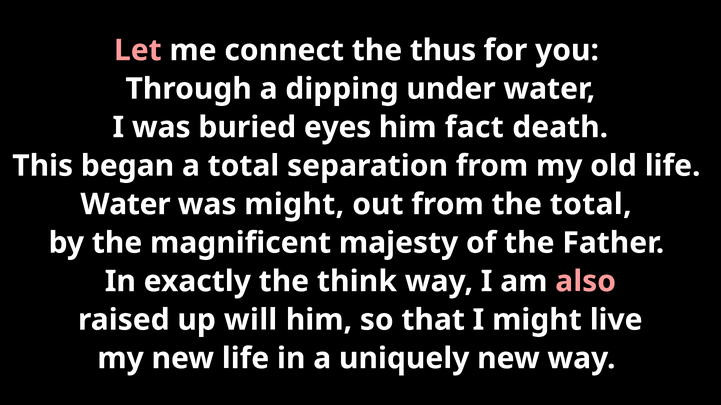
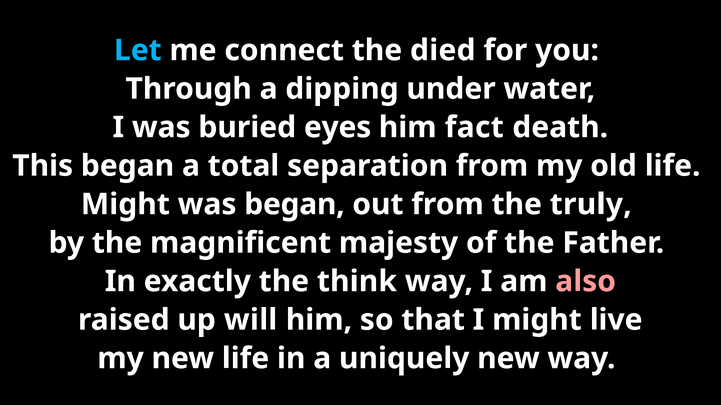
Let colour: pink -> light blue
thus: thus -> died
Water at (126, 205): Water -> Might
was might: might -> began
the total: total -> truly
